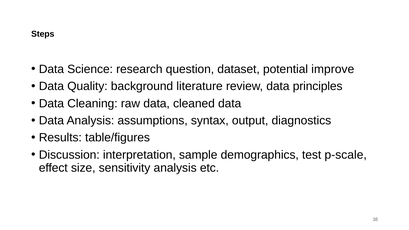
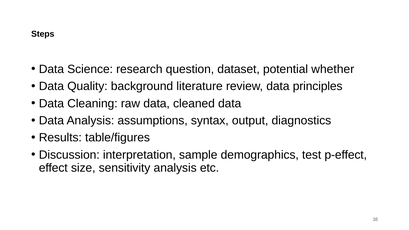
improve: improve -> whether
p-scale: p-scale -> p-effect
